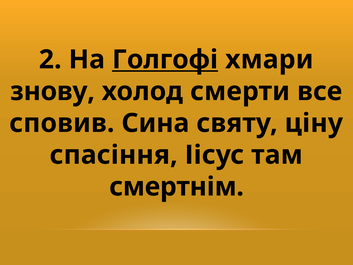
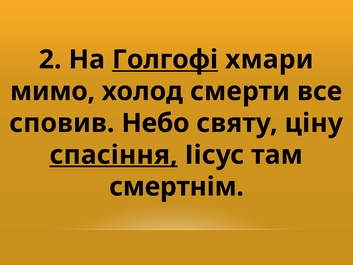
знову: знову -> мимо
Сина: Сина -> Небо
спасіння underline: none -> present
